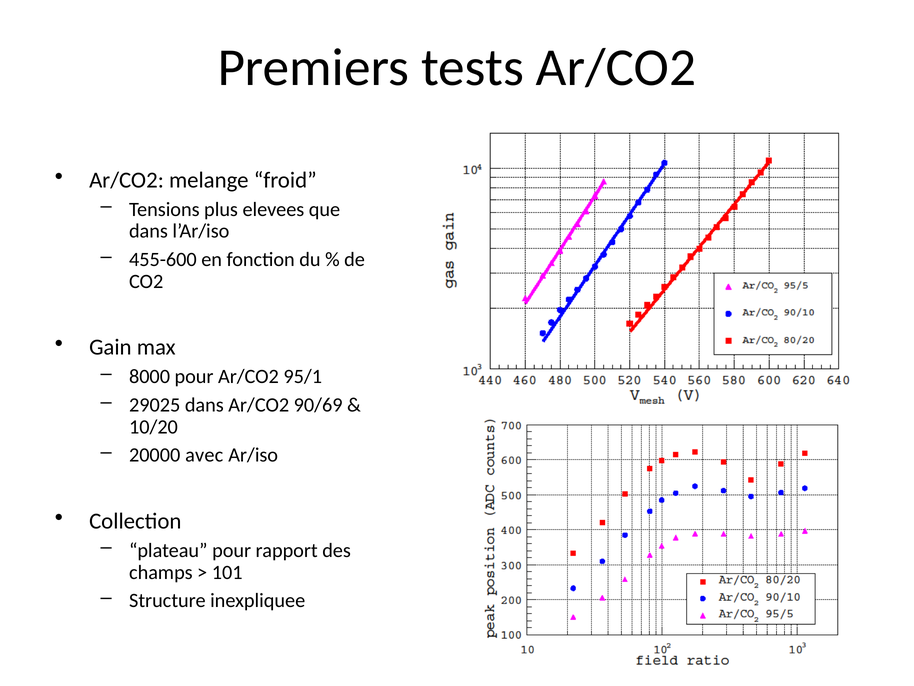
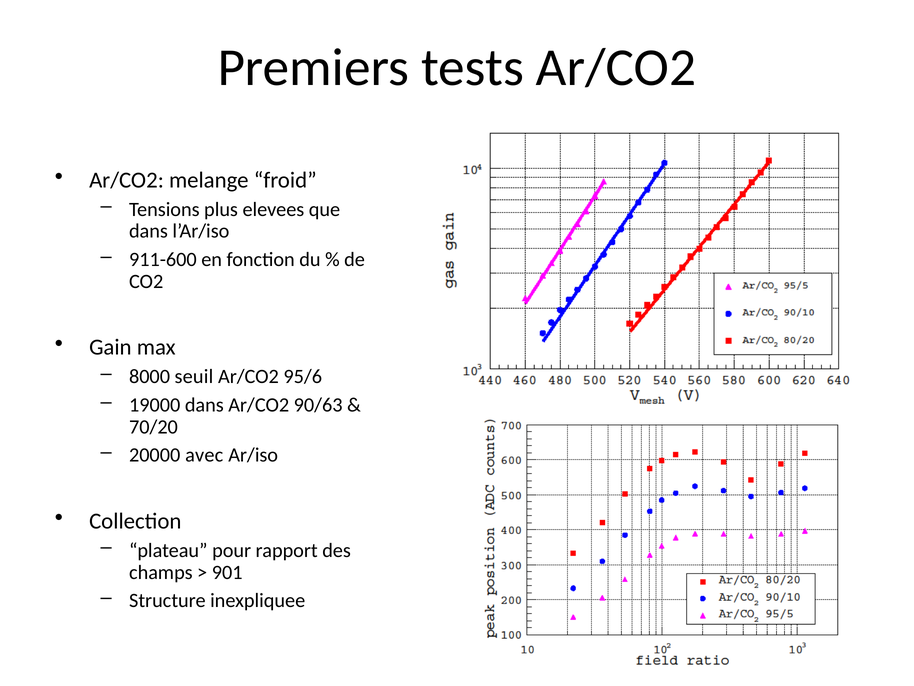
455-600: 455-600 -> 911-600
8000 pour: pour -> seuil
95/1: 95/1 -> 95/6
29025: 29025 -> 19000
90/69: 90/69 -> 90/63
10/20: 10/20 -> 70/20
101: 101 -> 901
